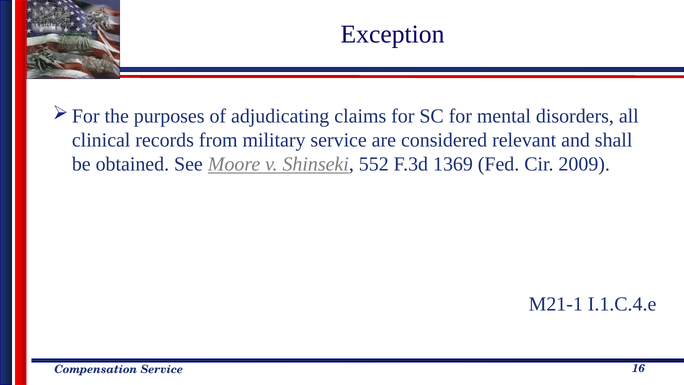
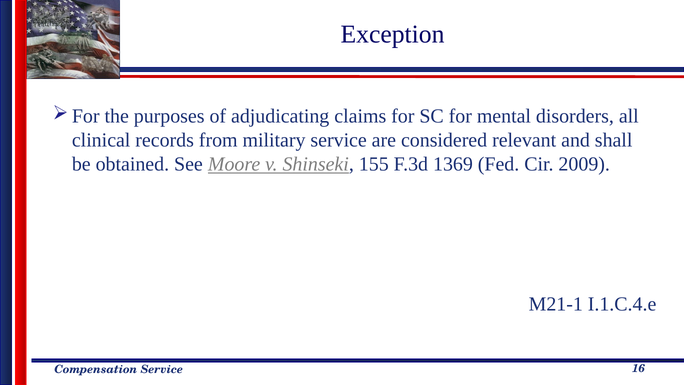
552: 552 -> 155
